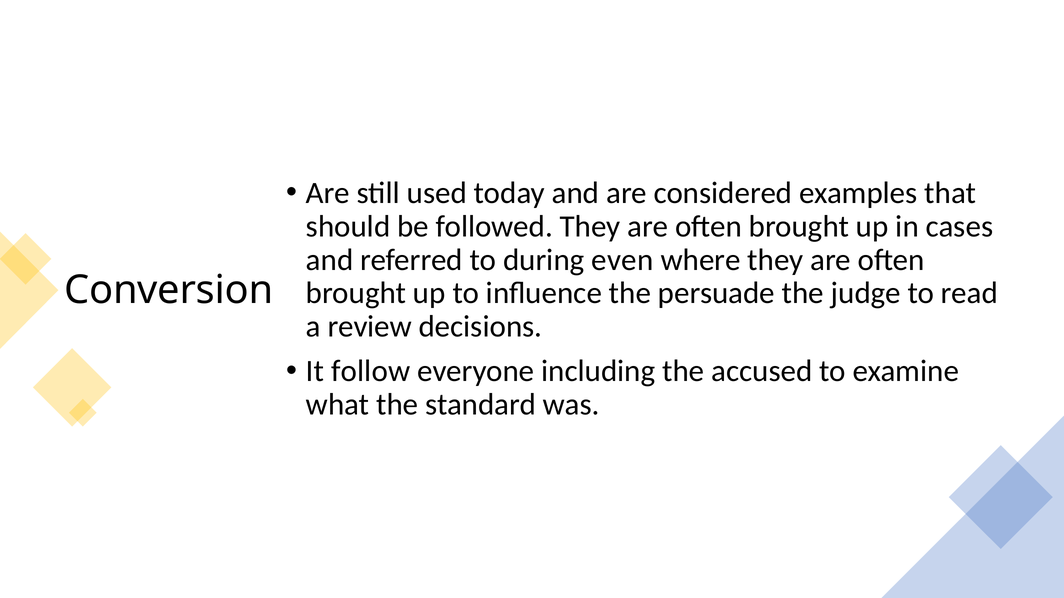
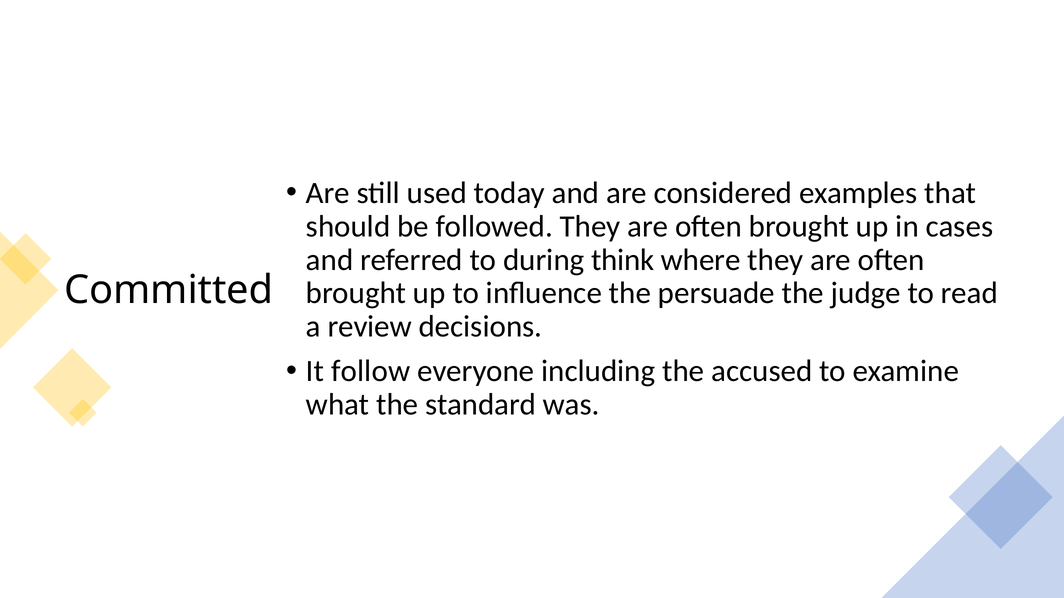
even: even -> think
Conversion: Conversion -> Committed
